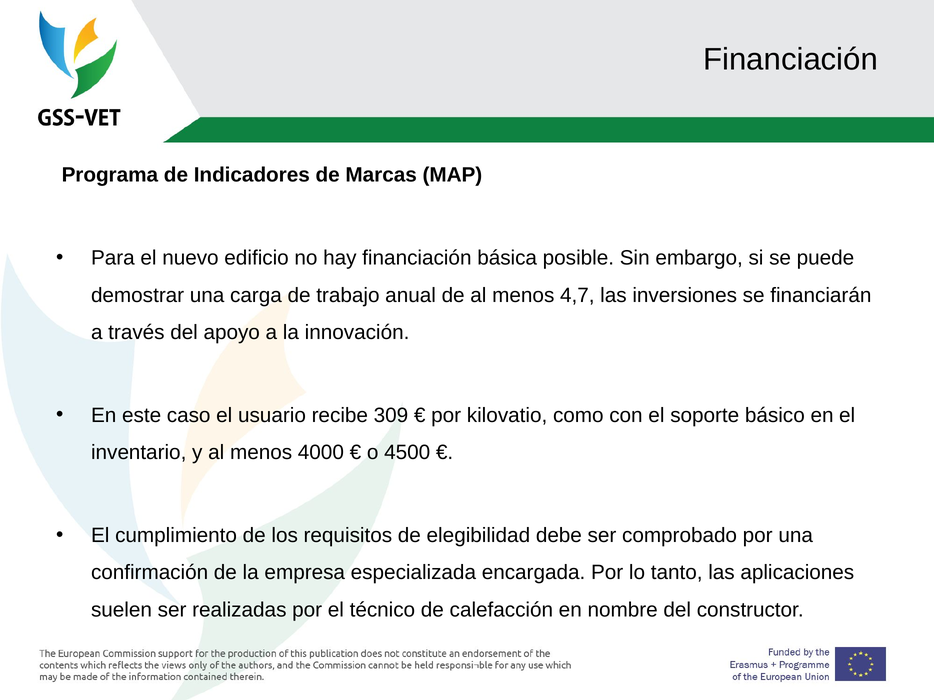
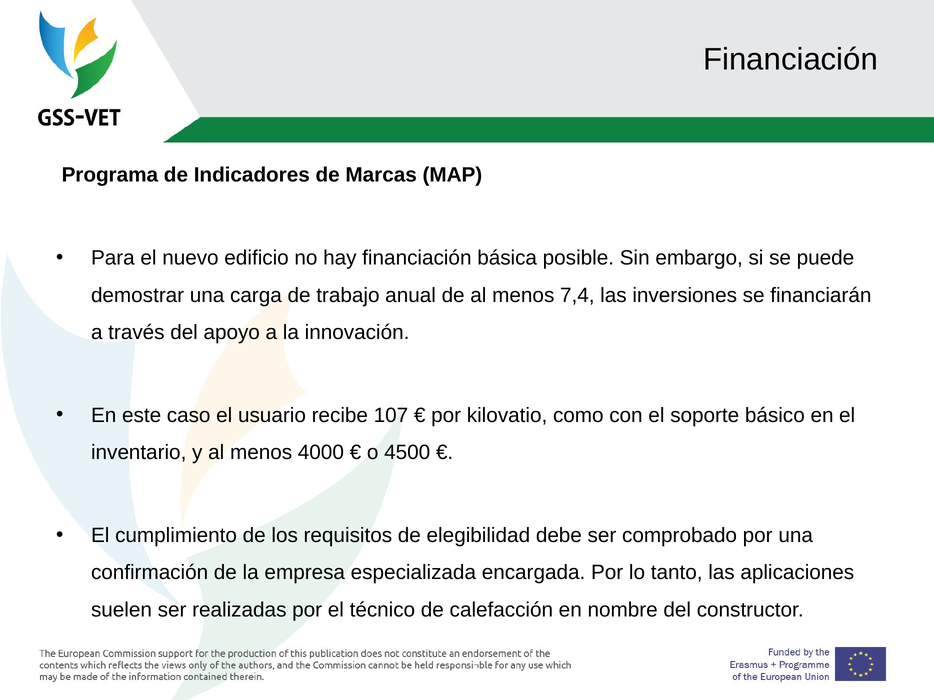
4,7: 4,7 -> 7,4
309: 309 -> 107
